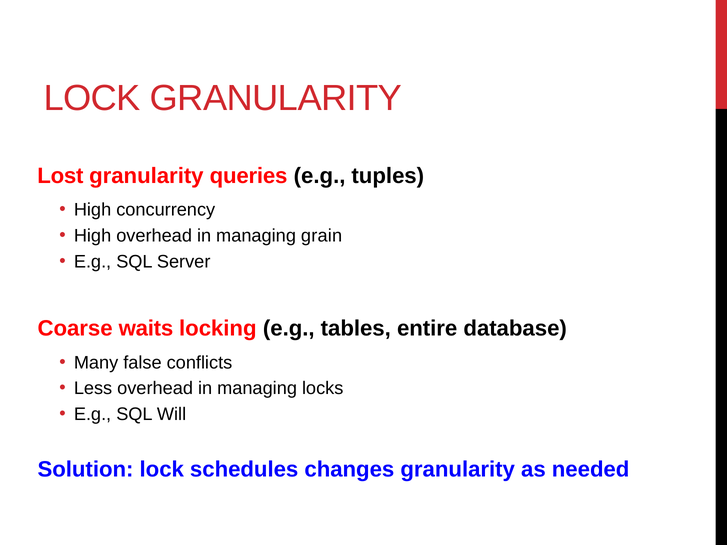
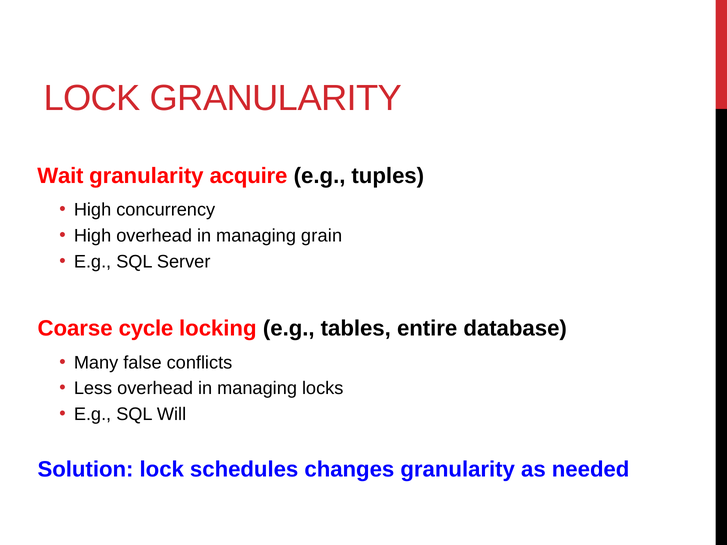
Lost: Lost -> Wait
queries: queries -> acquire
waits: waits -> cycle
